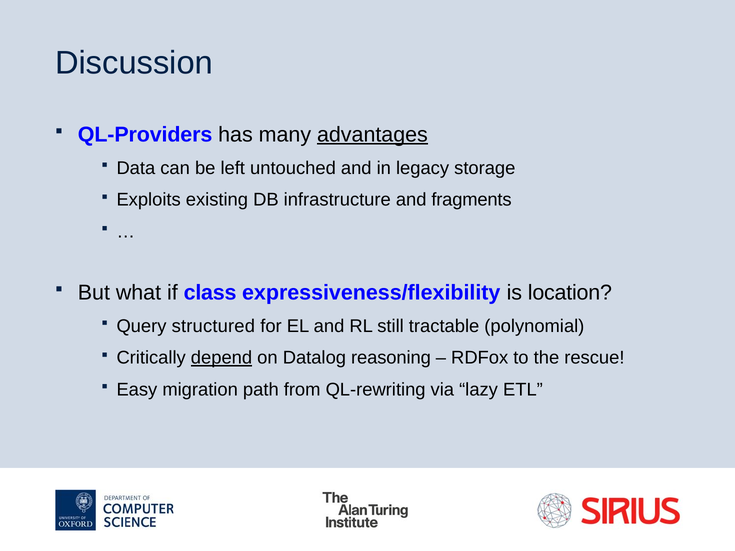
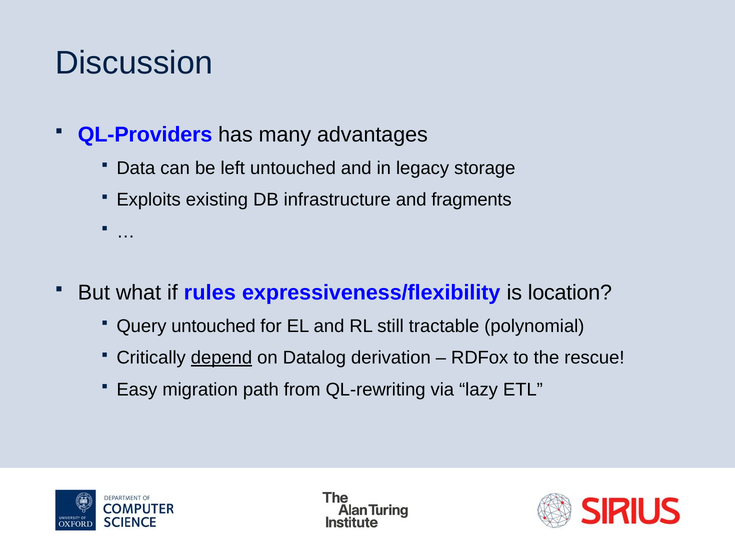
advantages underline: present -> none
class: class -> rules
Query structured: structured -> untouched
reasoning: reasoning -> derivation
